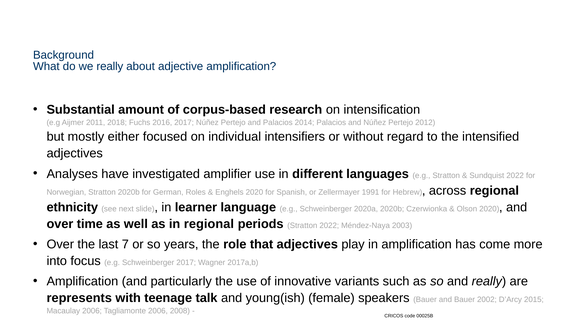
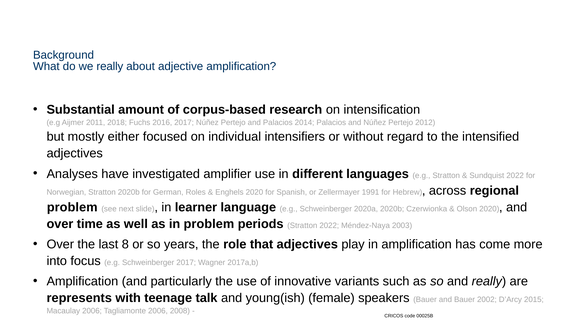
ethnicity at (72, 207): ethnicity -> problem
in regional: regional -> problem
7: 7 -> 8
